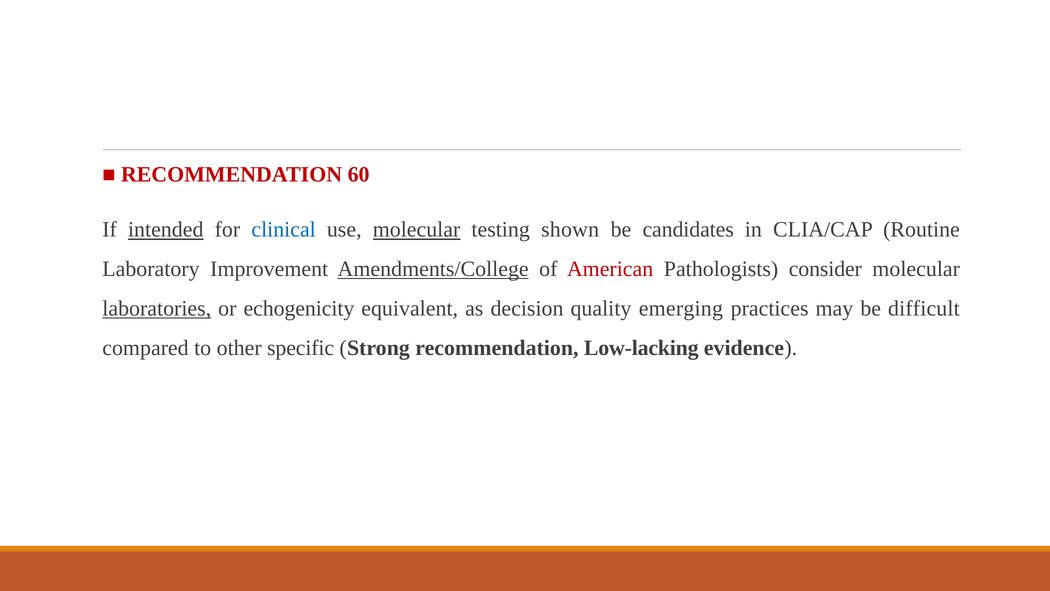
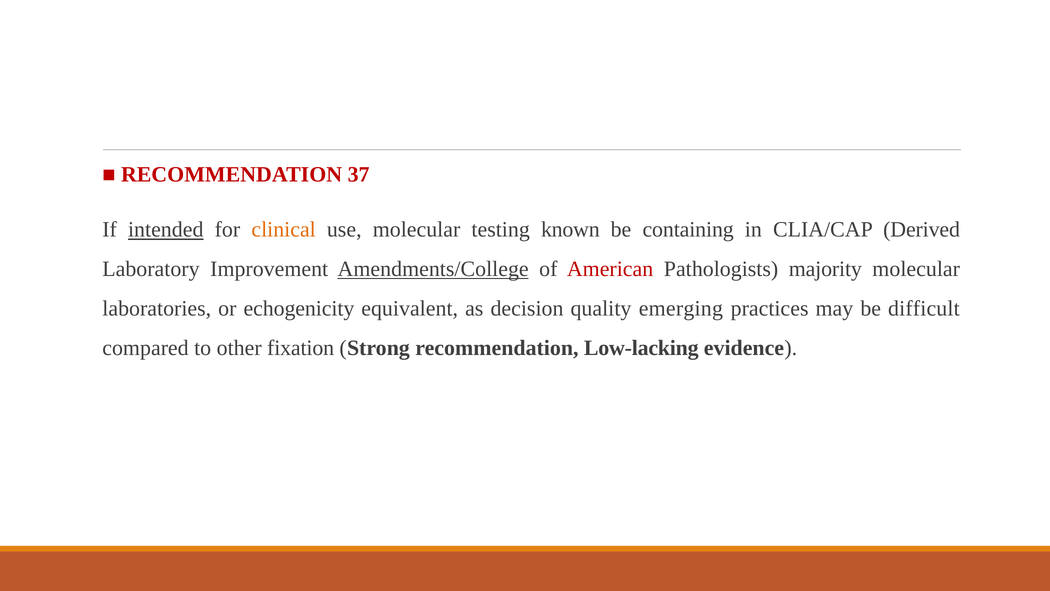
60: 60 -> 37
clinical colour: blue -> orange
molecular at (417, 230) underline: present -> none
shown: shown -> known
candidates: candidates -> containing
Routine: Routine -> Derived
consider: consider -> majority
laboratories underline: present -> none
specific: specific -> fixation
